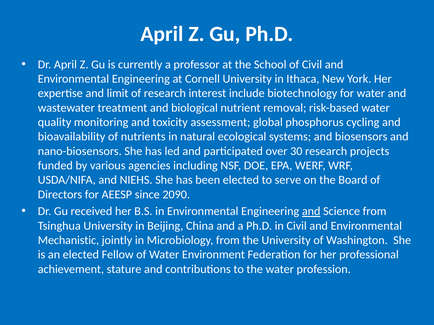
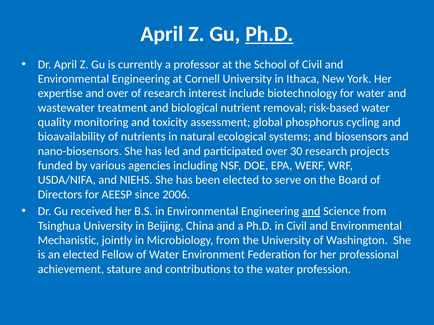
Ph.D at (269, 34) underline: none -> present
and limit: limit -> over
2090: 2090 -> 2006
